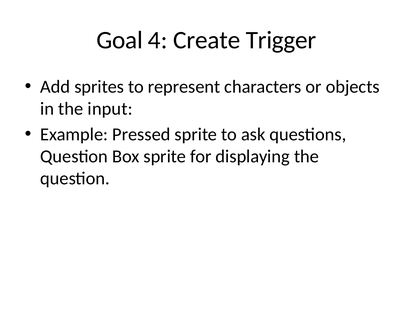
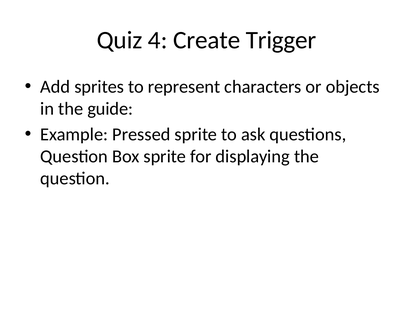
Goal: Goal -> Quiz
input: input -> guide
